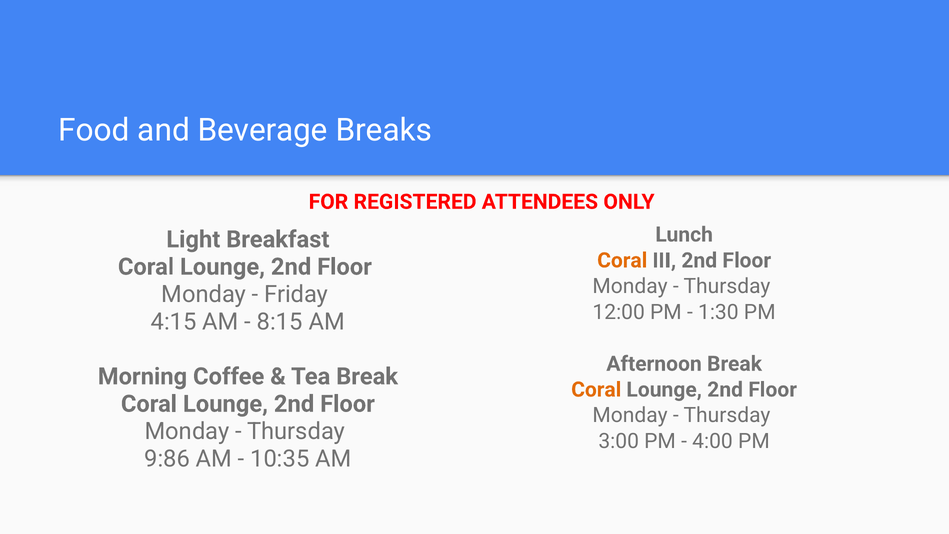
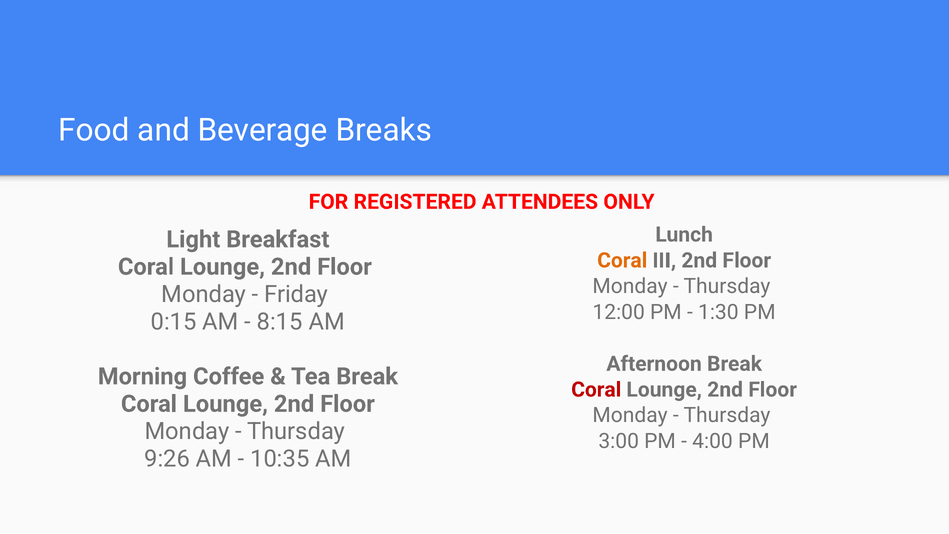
4:15: 4:15 -> 0:15
Coral at (596, 390) colour: orange -> red
9:86: 9:86 -> 9:26
